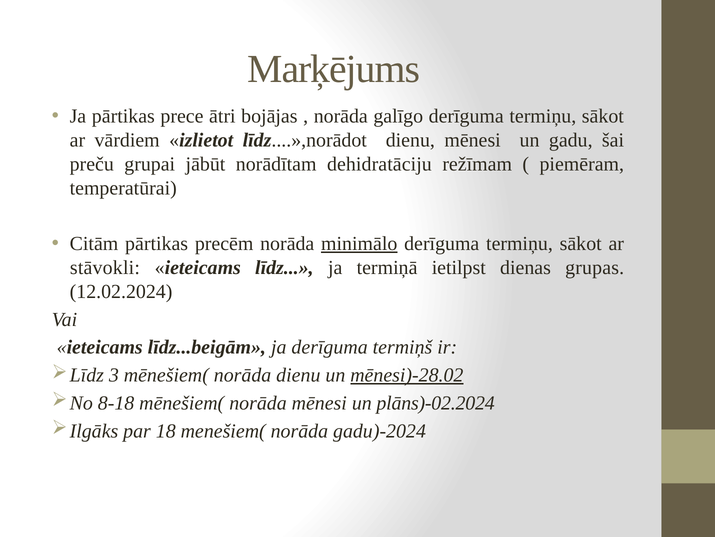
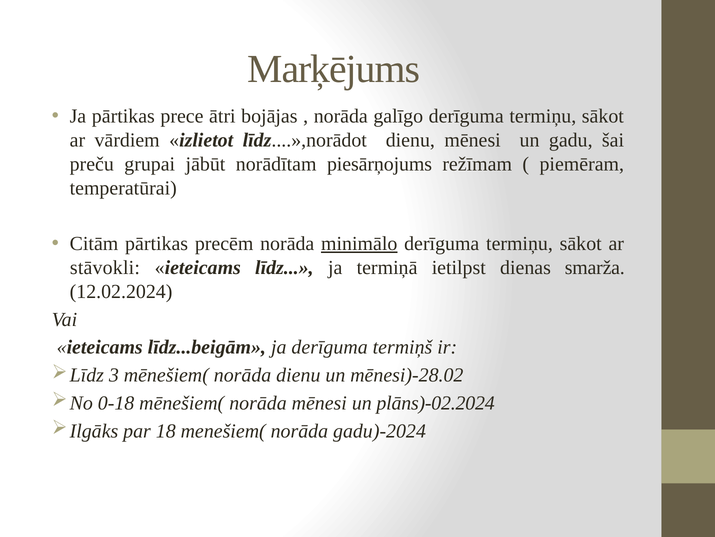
dehidratāciju: dehidratāciju -> piesārņojums
grupas: grupas -> smarža
mēnesi)-28.02 underline: present -> none
8-18: 8-18 -> 0-18
